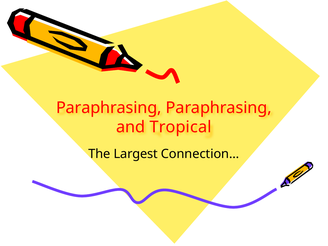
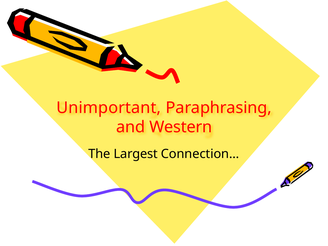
Paraphrasing at (109, 108): Paraphrasing -> Unimportant
Tropical: Tropical -> Western
